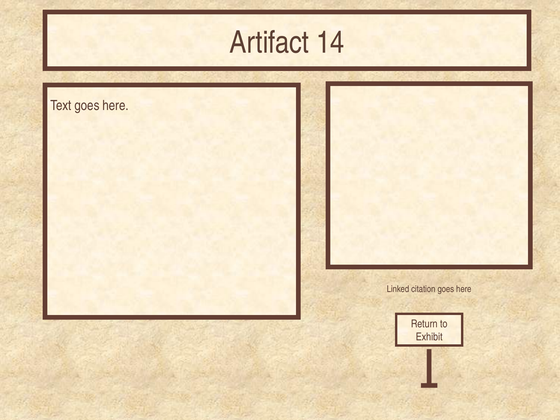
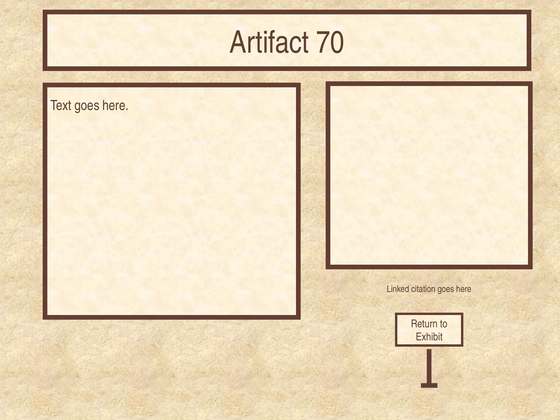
14: 14 -> 70
